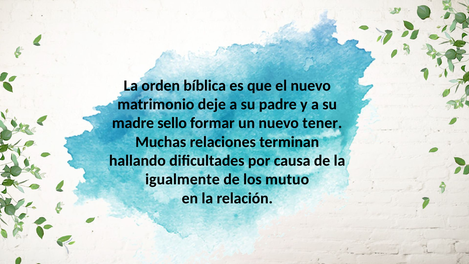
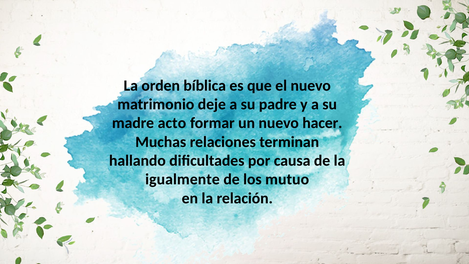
sello: sello -> acto
tener: tener -> hacer
